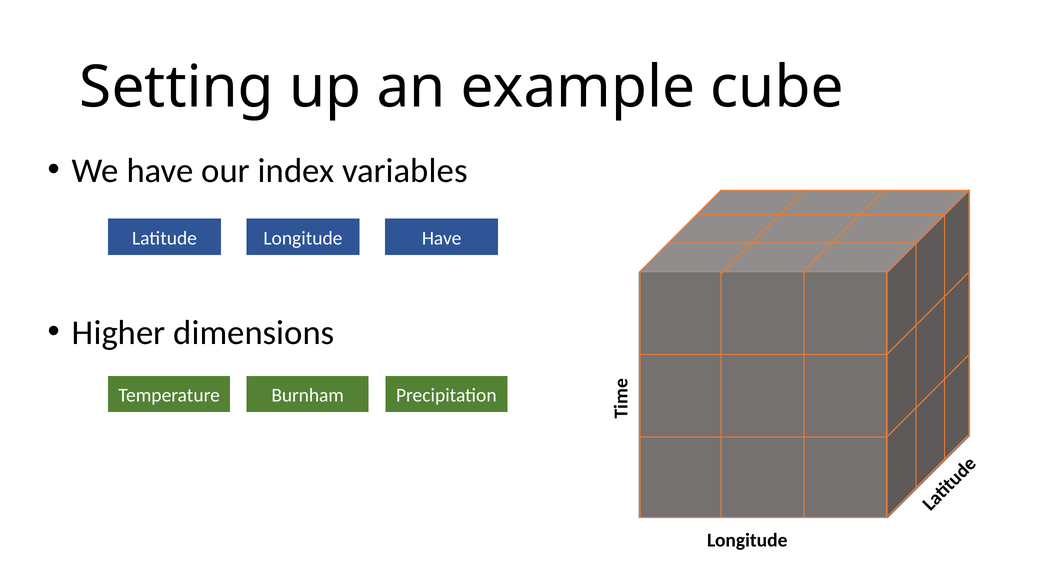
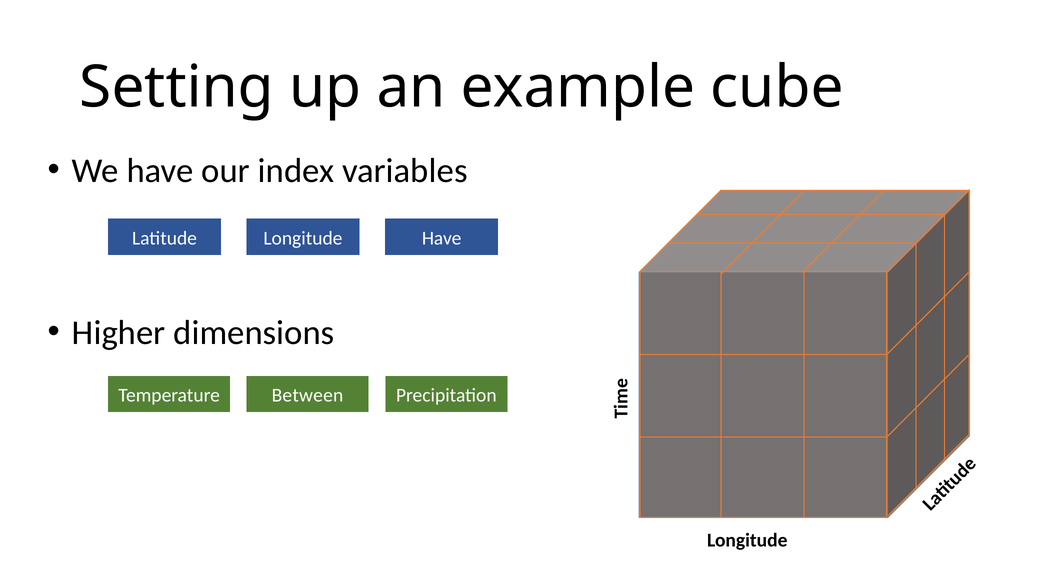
Burnham: Burnham -> Between
